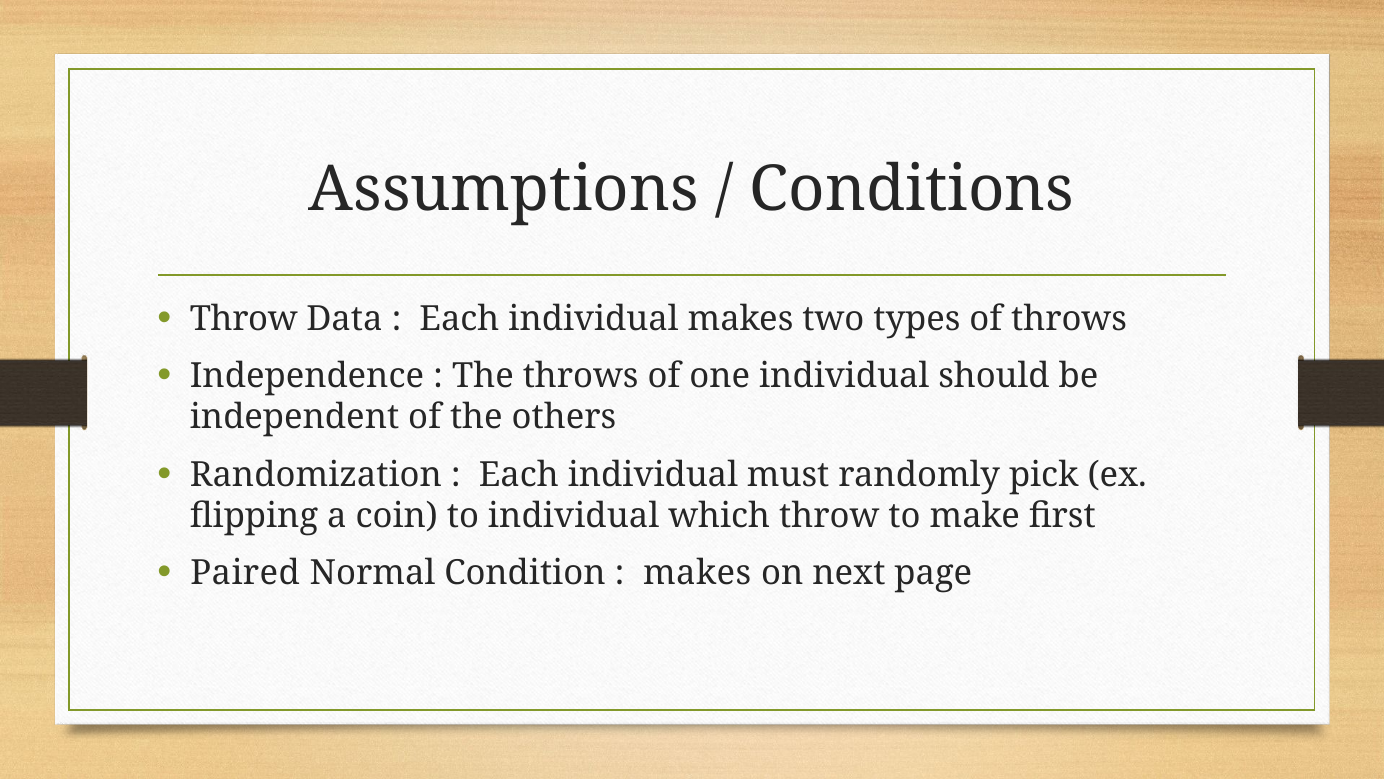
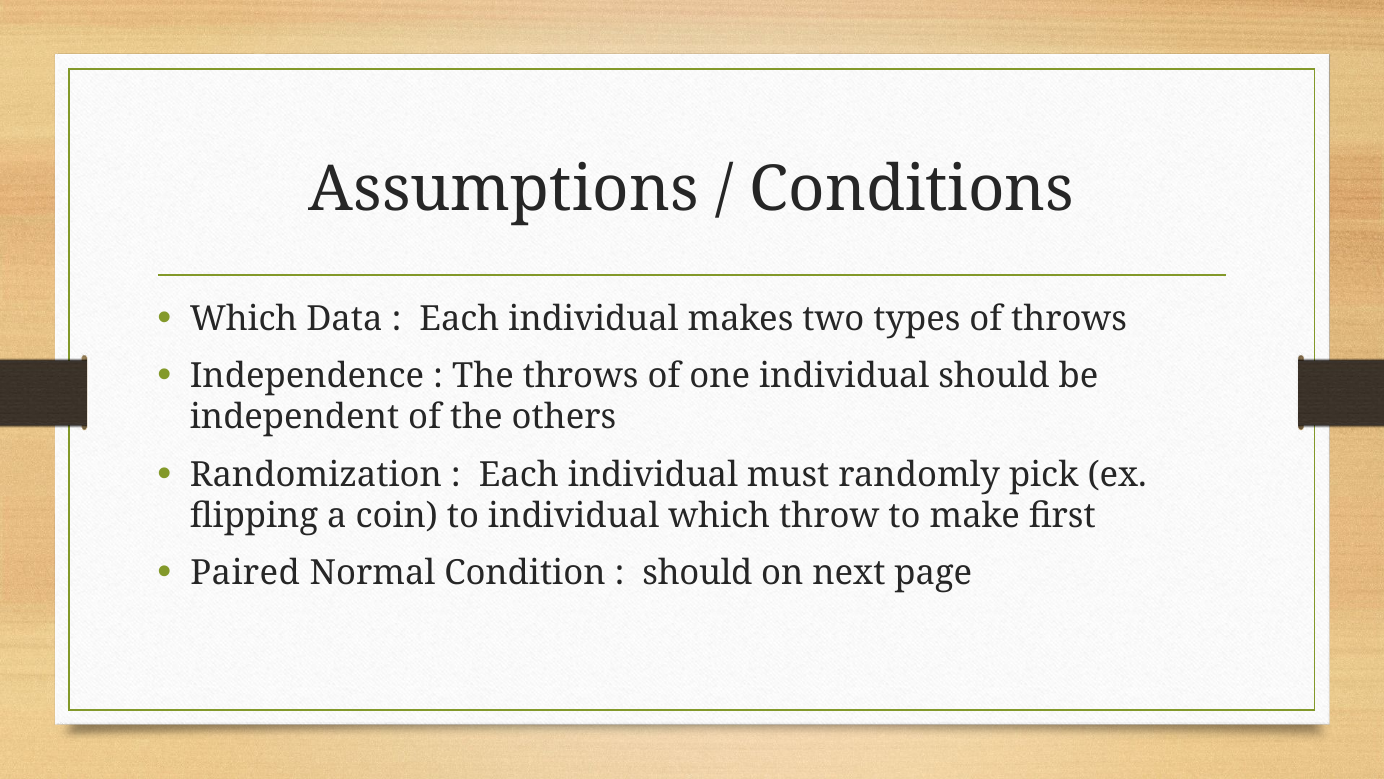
Throw at (244, 319): Throw -> Which
makes at (697, 573): makes -> should
